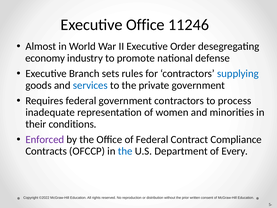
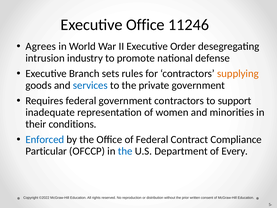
Almost: Almost -> Agrees
economy: economy -> intrusion
supplying colour: blue -> orange
process: process -> support
Enforced colour: purple -> blue
Contracts: Contracts -> Particular
